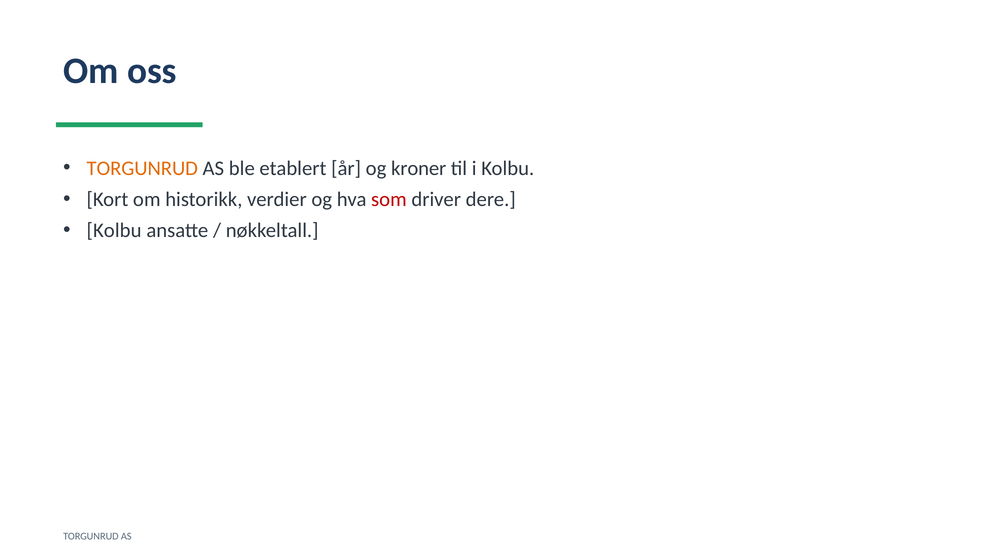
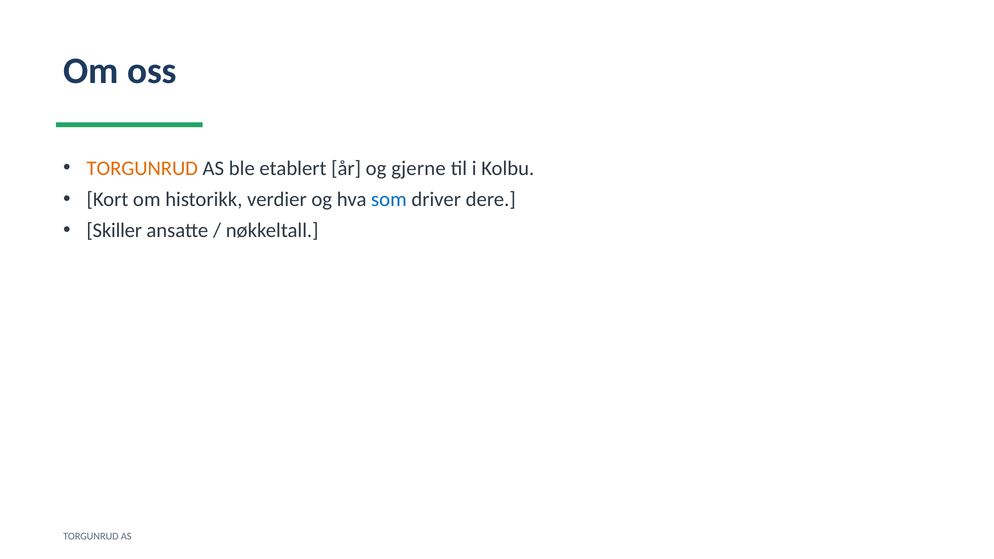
kroner: kroner -> gjerne
som colour: red -> blue
Kolbu at (114, 231): Kolbu -> Skiller
